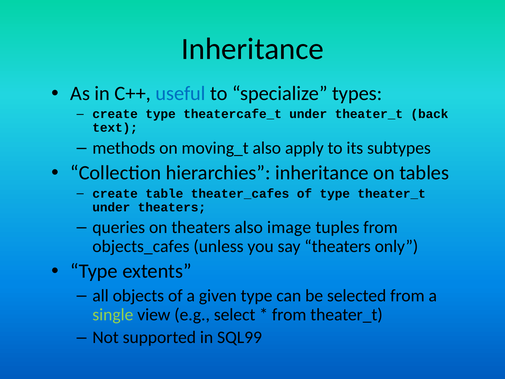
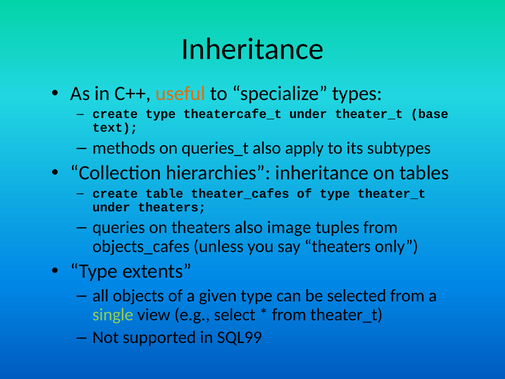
useful colour: blue -> orange
back: back -> base
moving_t: moving_t -> queries_t
